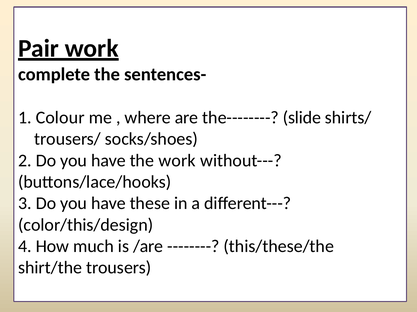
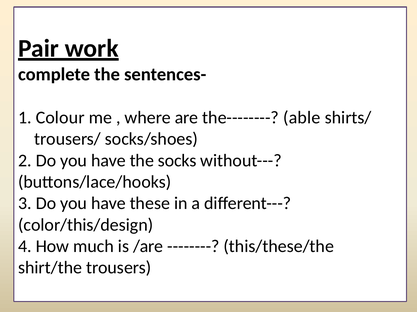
slide: slide -> able
the work: work -> socks
